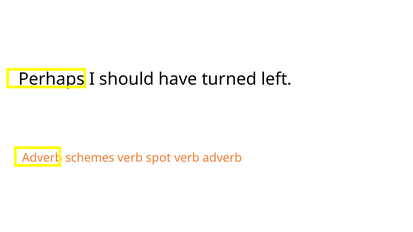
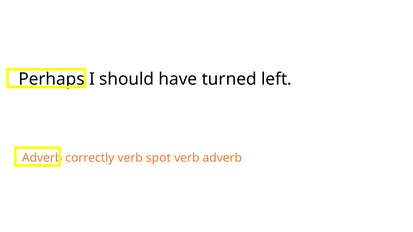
schemes: schemes -> correctly
